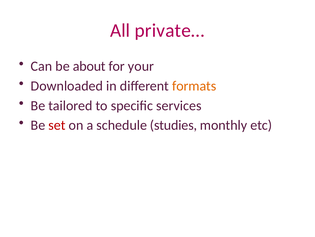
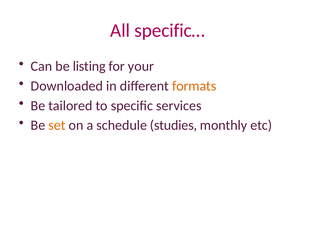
private…: private… -> specific…
about: about -> listing
set colour: red -> orange
